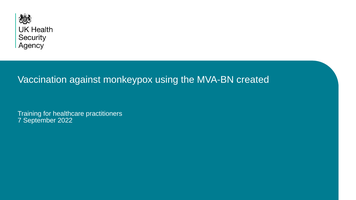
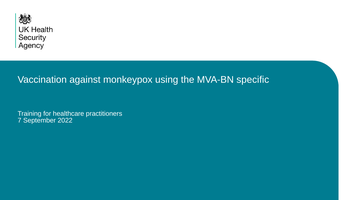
created: created -> specific
